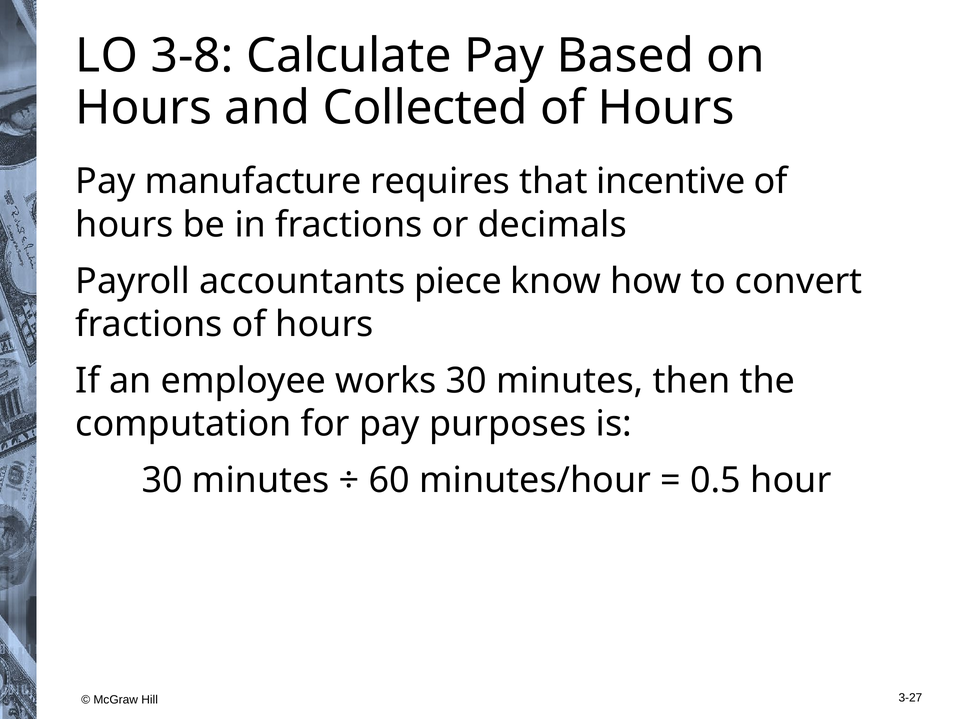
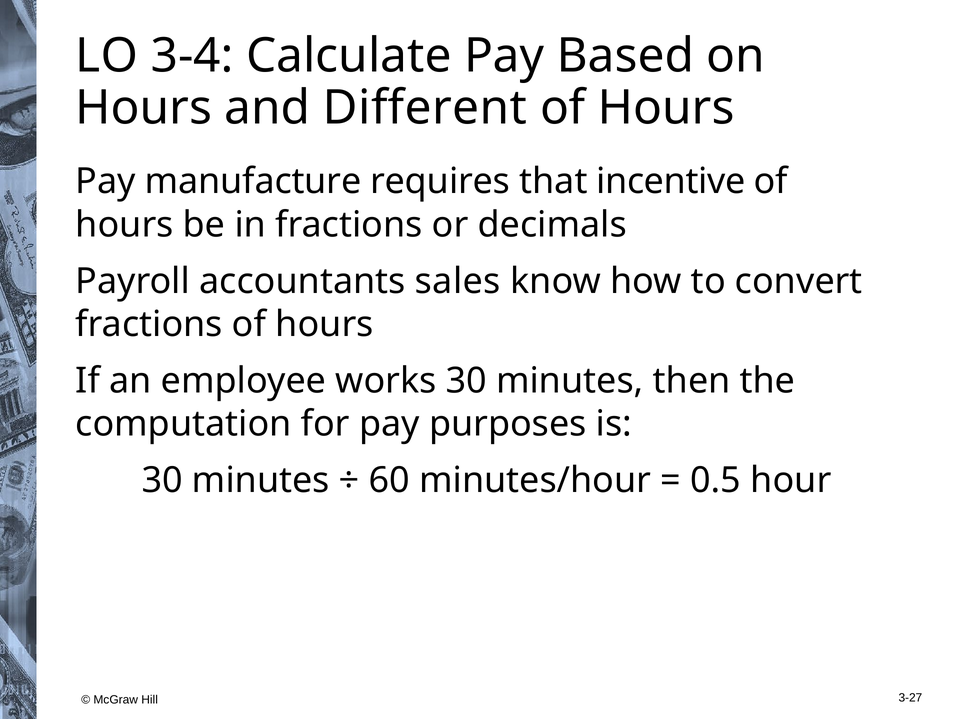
3-8: 3-8 -> 3-4
Collected: Collected -> Different
piece: piece -> sales
